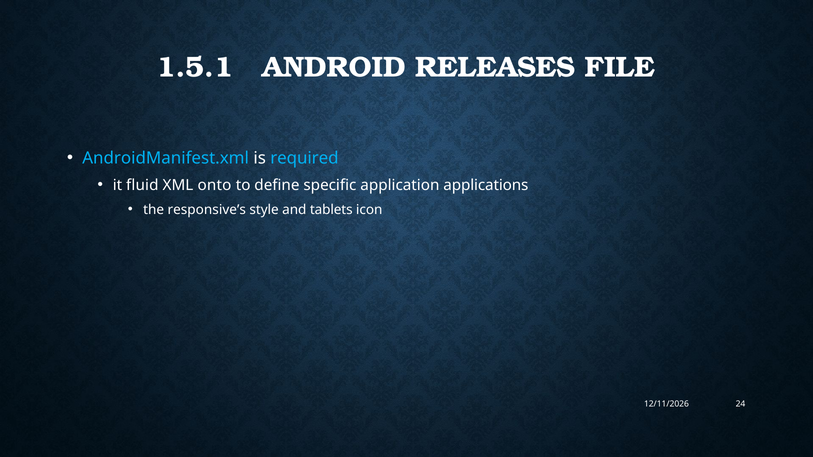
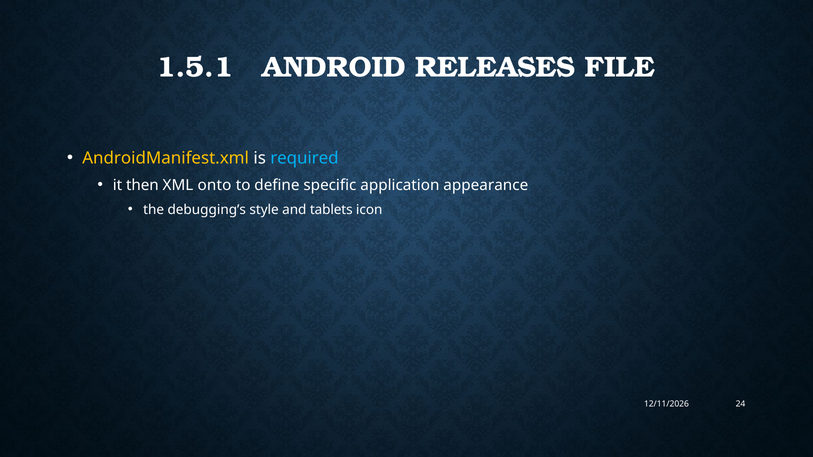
AndroidManifest.xml colour: light blue -> yellow
fluid: fluid -> then
applications: applications -> appearance
responsive’s: responsive’s -> debugging’s
